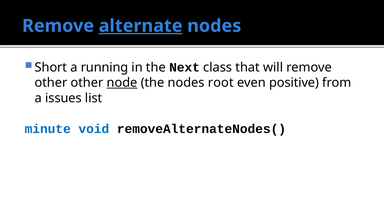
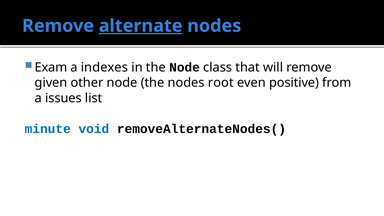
Short: Short -> Exam
running: running -> indexes
the Next: Next -> Node
other at (51, 83): other -> given
node at (122, 83) underline: present -> none
